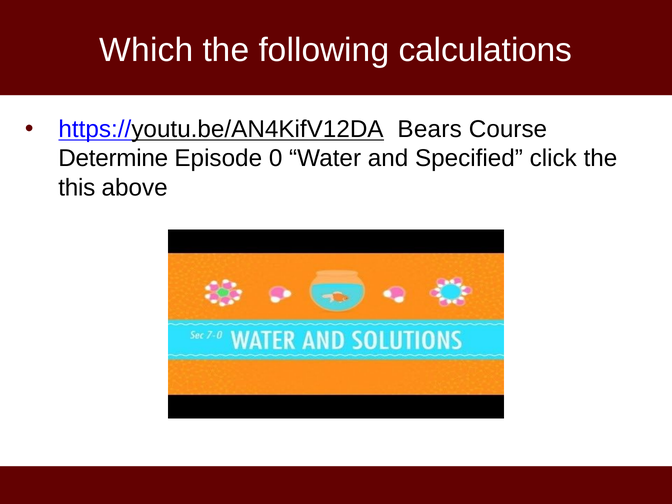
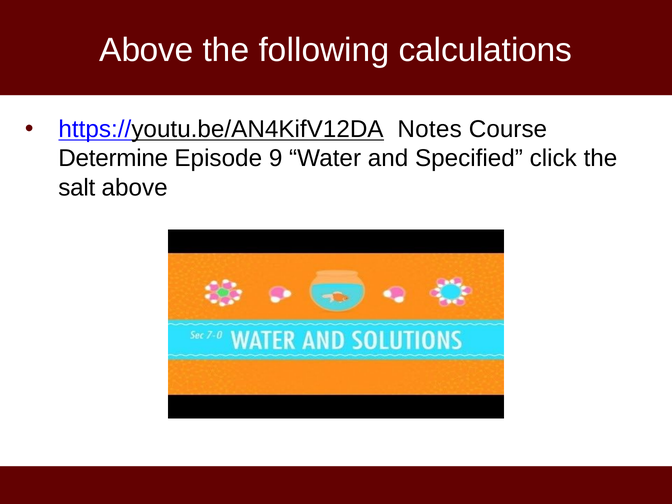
Which at (146, 50): Which -> Above
Bears: Bears -> Notes
0: 0 -> 9
this: this -> salt
